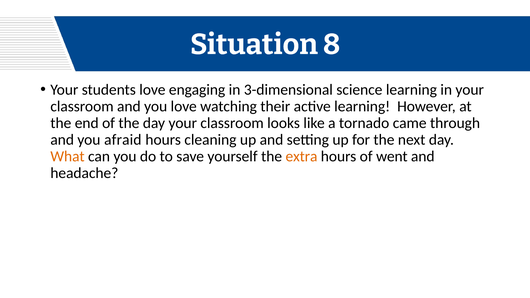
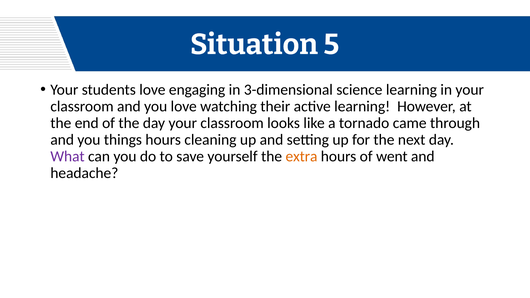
8: 8 -> 5
afraid: afraid -> things
What colour: orange -> purple
